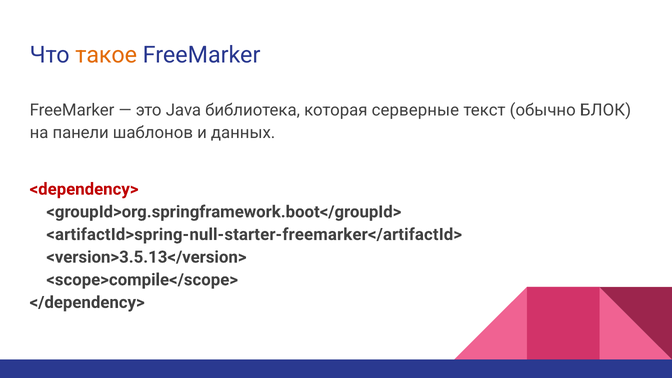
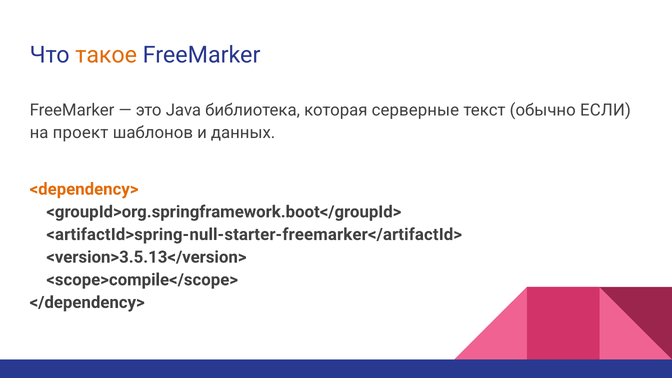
БЛОК: БЛОК -> ЕСЛИ
панели: панели -> проект
<dependency> colour: red -> orange
